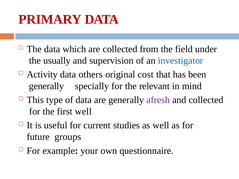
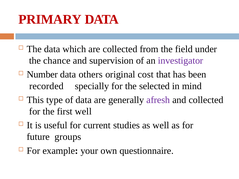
usually: usually -> chance
investigator colour: blue -> purple
Activity: Activity -> Number
generally at (46, 86): generally -> recorded
relevant: relevant -> selected
